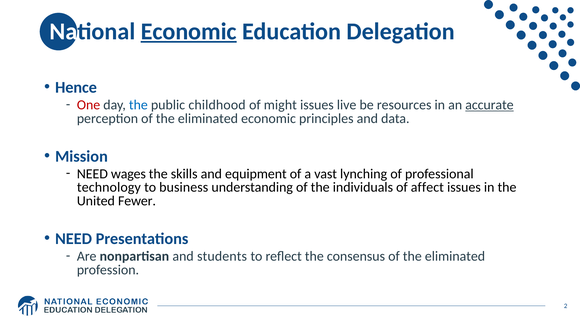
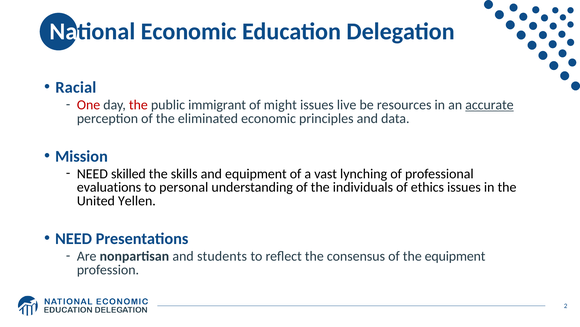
Economic at (189, 31) underline: present -> none
Hence: Hence -> Racial
the at (138, 105) colour: blue -> red
childhood: childhood -> immigrant
wages: wages -> skilled
technology: technology -> evaluations
business: business -> personal
affect: affect -> ethics
Fewer: Fewer -> Yellen
consensus of the eliminated: eliminated -> equipment
